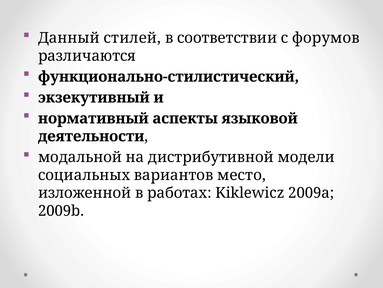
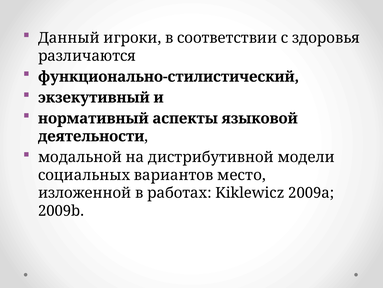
стилей: стилей -> игроки
форумов: форумов -> здоровья
